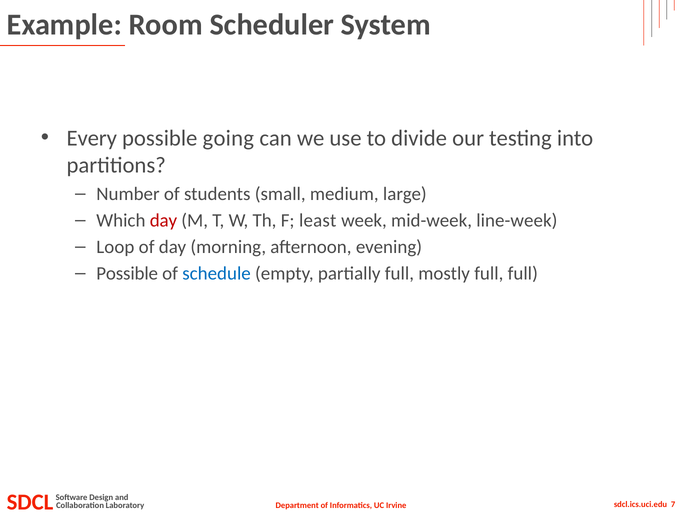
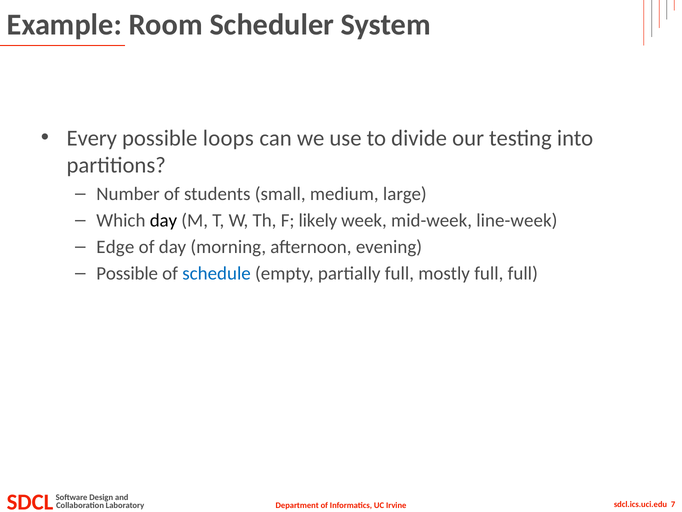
going: going -> loops
day at (163, 220) colour: red -> black
least: least -> likely
Loop: Loop -> Edge
